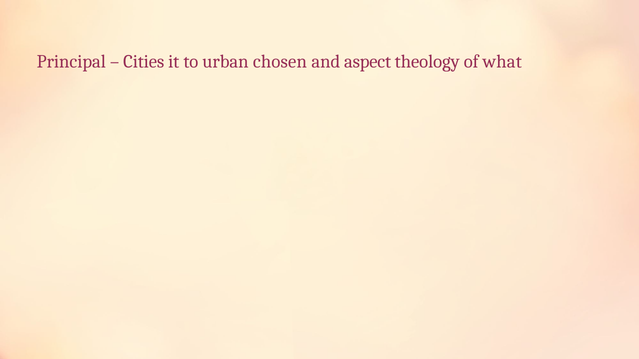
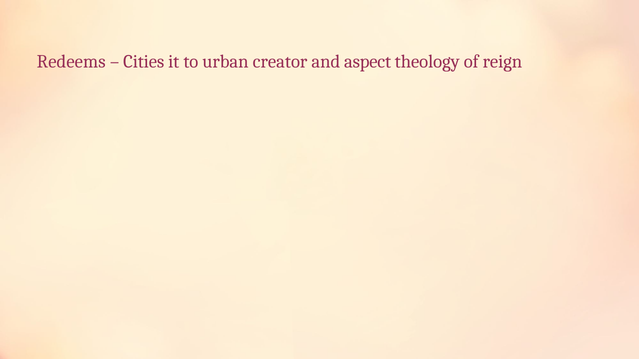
Principal: Principal -> Redeems
chosen: chosen -> creator
what: what -> reign
